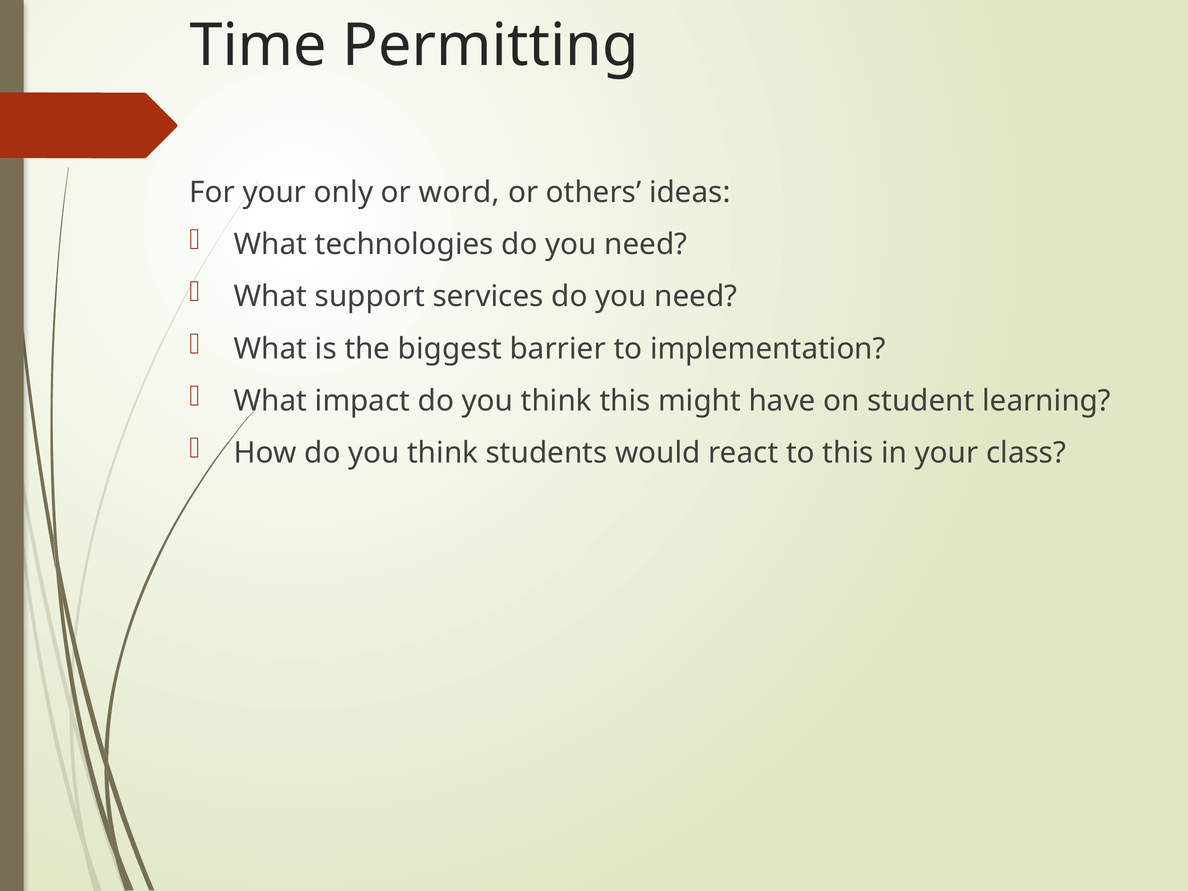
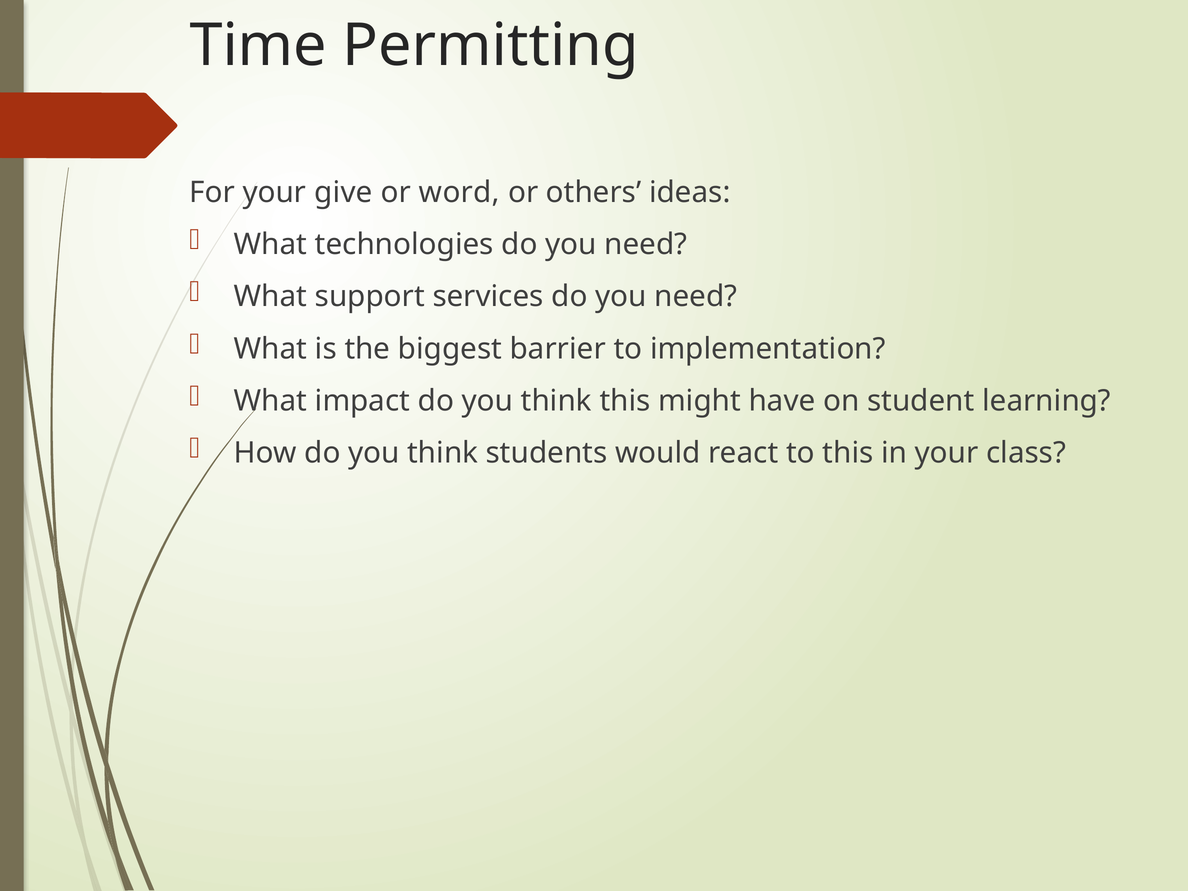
only: only -> give
